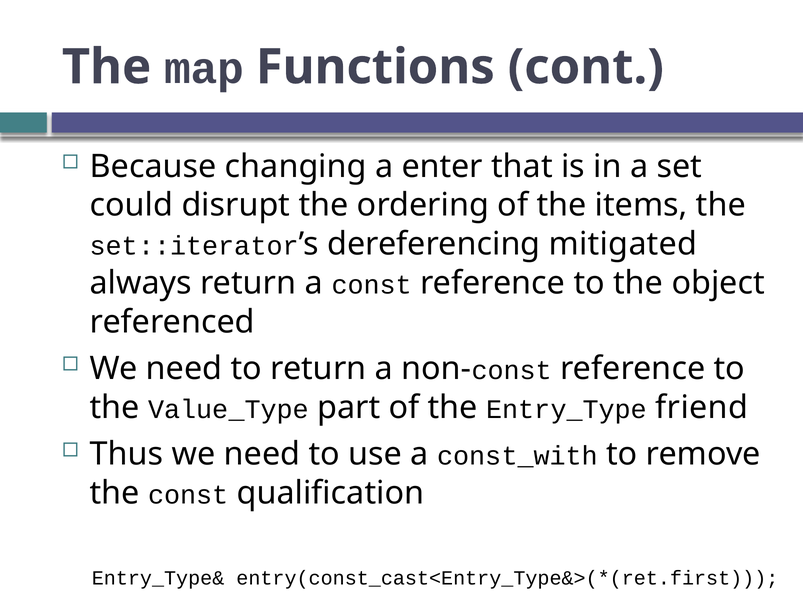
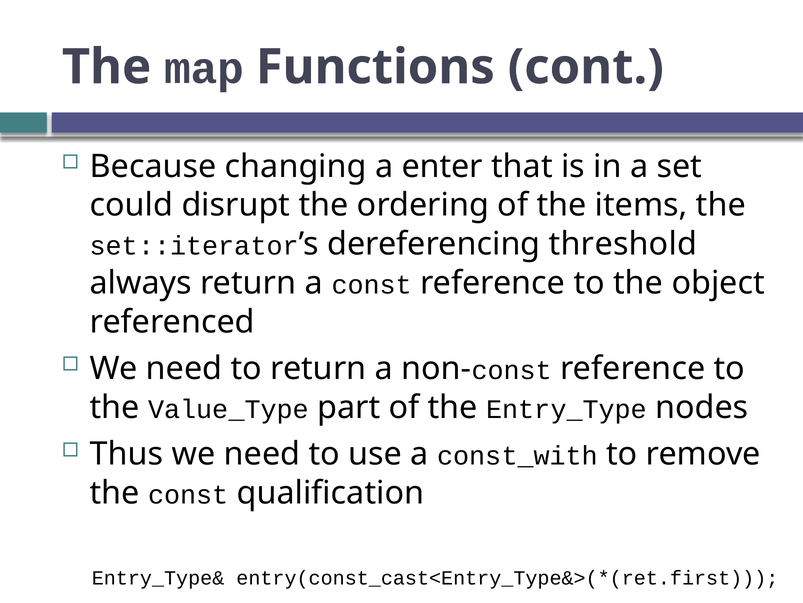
mitigated: mitigated -> threshold
friend: friend -> nodes
